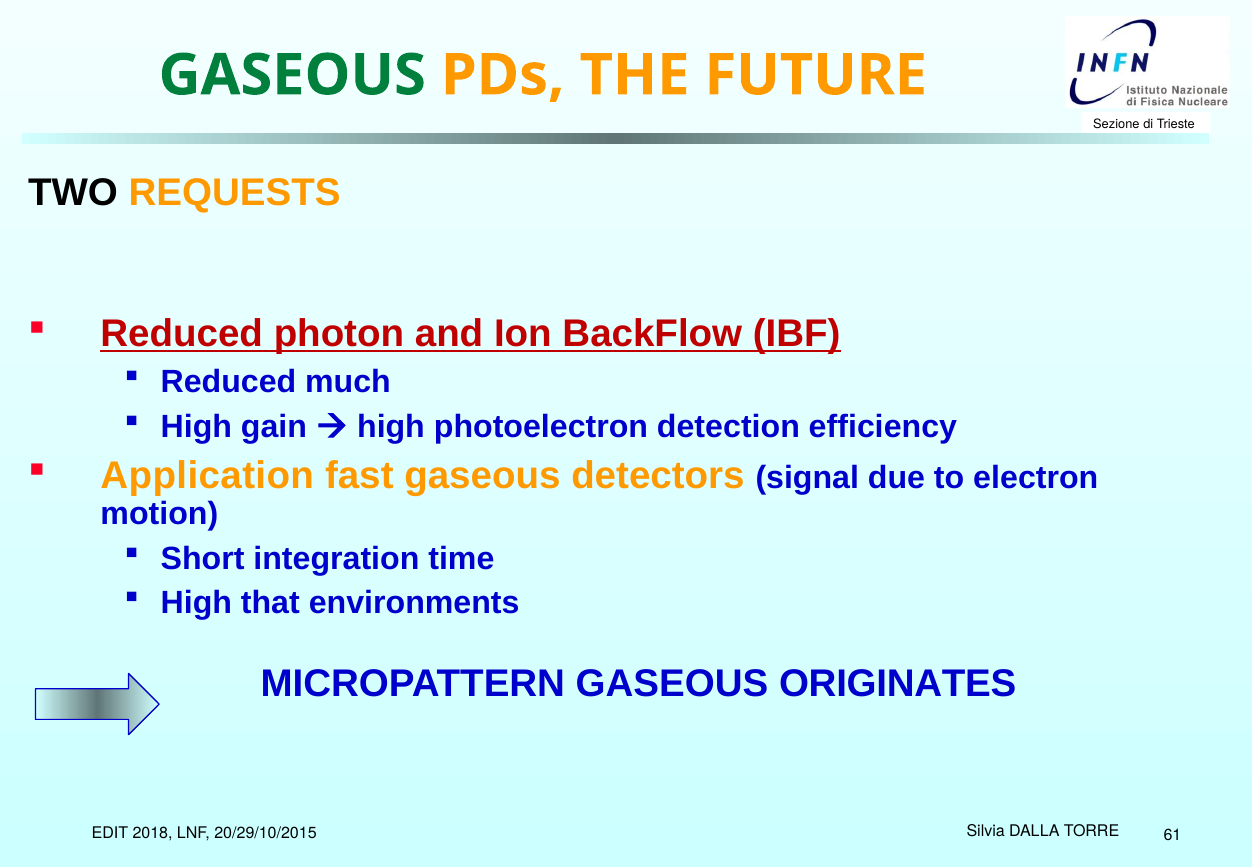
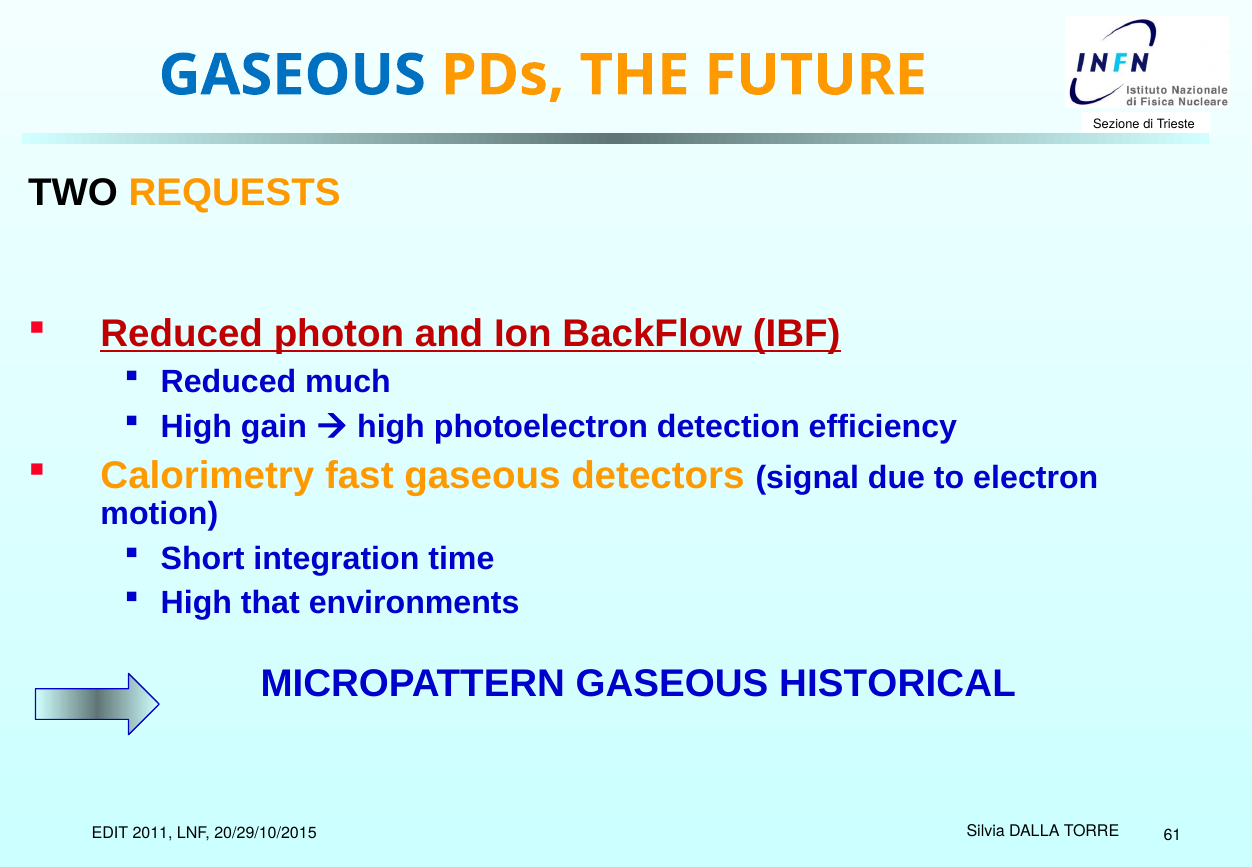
GASEOUS at (292, 75) colour: green -> blue
Application: Application -> Calorimetry
ORIGINATES: ORIGINATES -> HISTORICAL
2018: 2018 -> 2011
